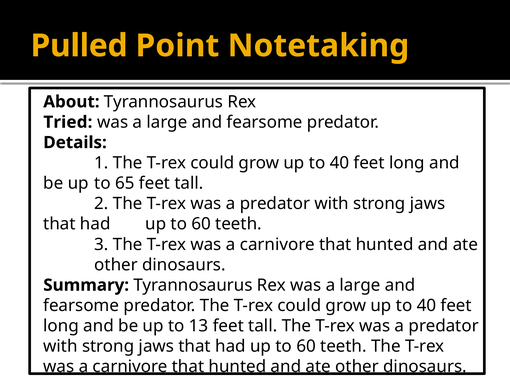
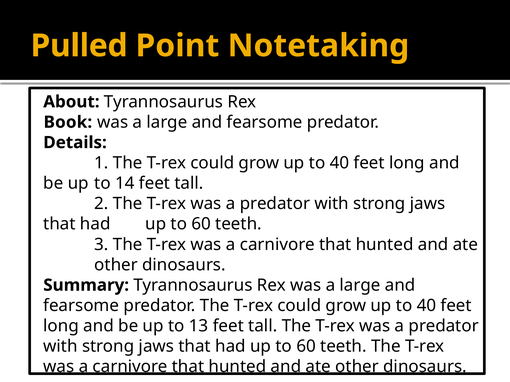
Tried: Tried -> Book
65: 65 -> 14
